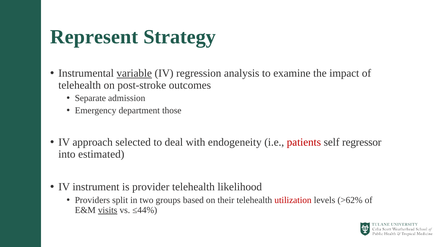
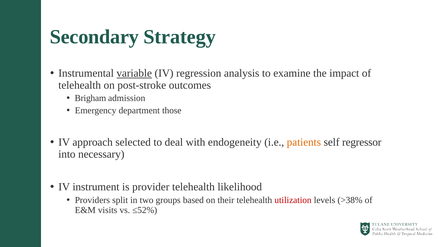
Represent: Represent -> Secondary
Separate: Separate -> Brigham
patients colour: red -> orange
estimated: estimated -> necessary
>62%: >62% -> >38%
visits underline: present -> none
≤44%: ≤44% -> ≤52%
